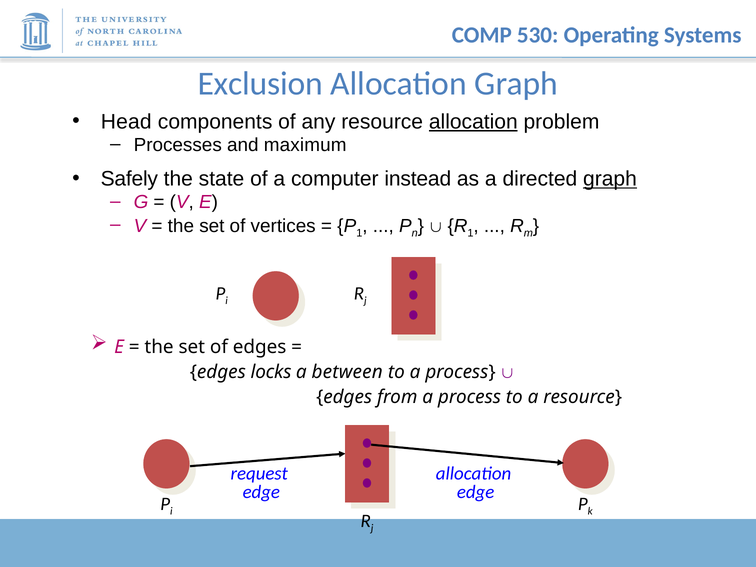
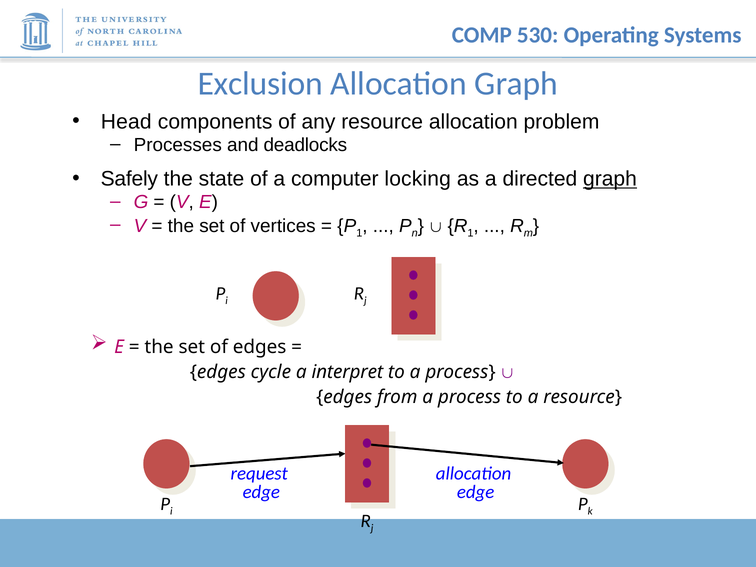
allocation at (473, 122) underline: present -> none
maximum: maximum -> deadlocks
instead: instead -> locking
locks: locks -> cycle
between: between -> interpret
